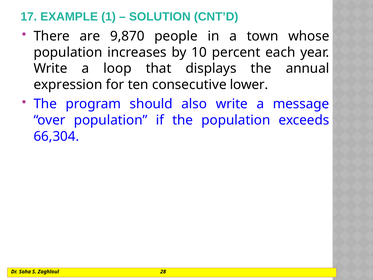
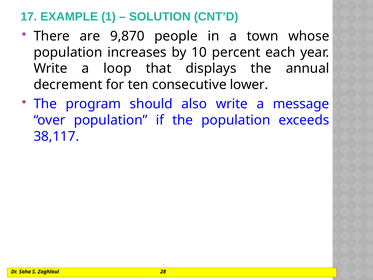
expression: expression -> decrement
66,304: 66,304 -> 38,117
